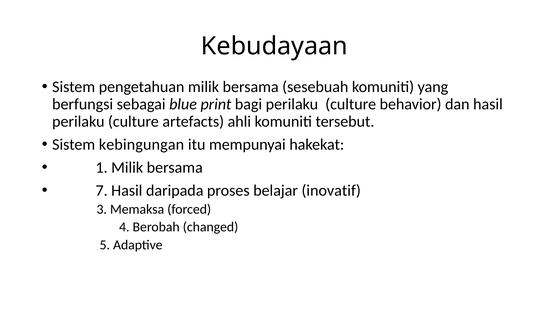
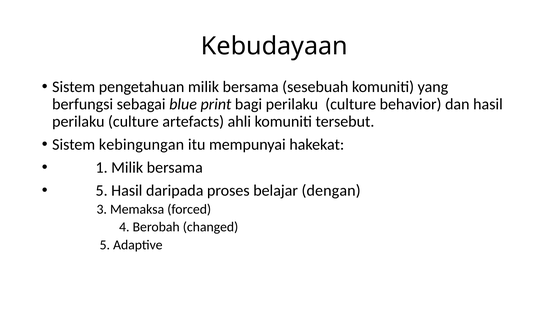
7 at (102, 190): 7 -> 5
inovatif: inovatif -> dengan
